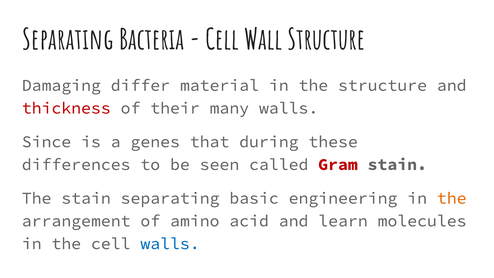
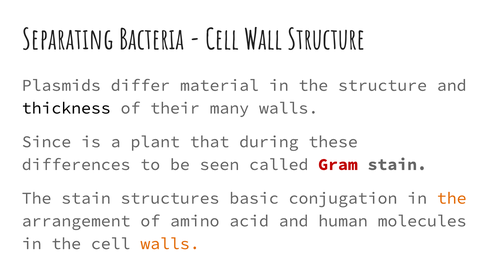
Damaging: Damaging -> Plasmids
thickness colour: red -> black
genes: genes -> plant
stain separating: separating -> structures
engineering: engineering -> conjugation
learn: learn -> human
walls at (170, 244) colour: blue -> orange
